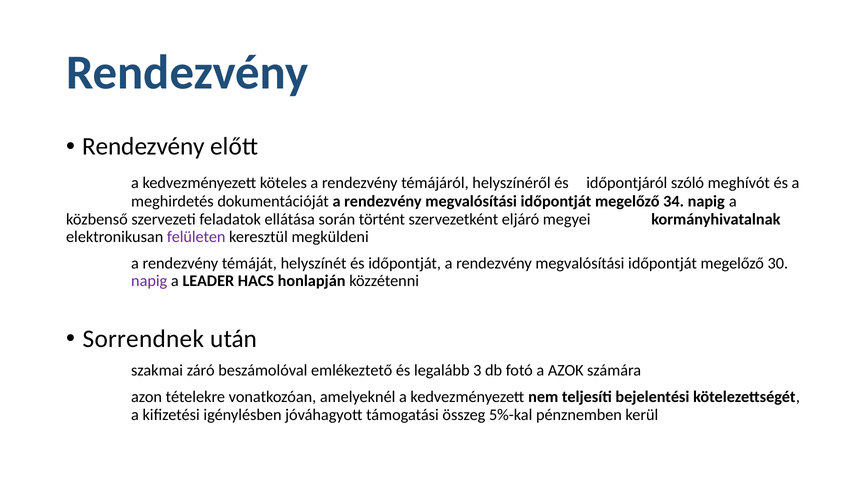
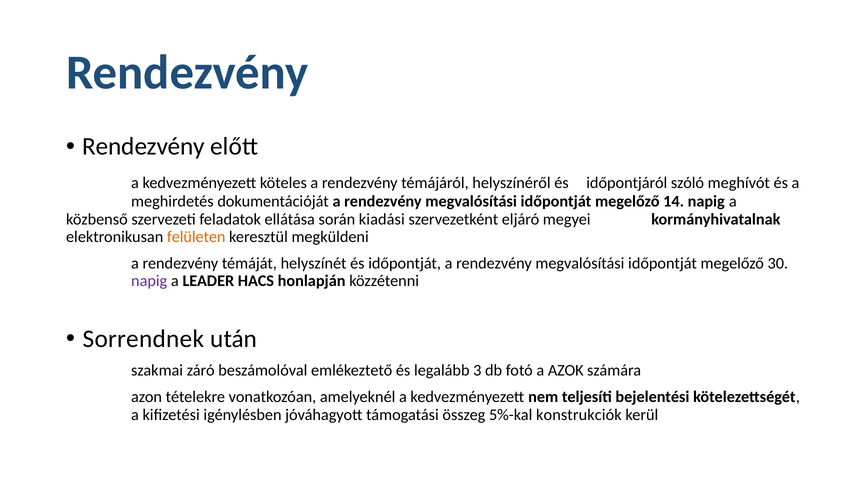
34: 34 -> 14
történt: történt -> kiadási
felületen colour: purple -> orange
pénznemben: pénznemben -> konstrukciók
